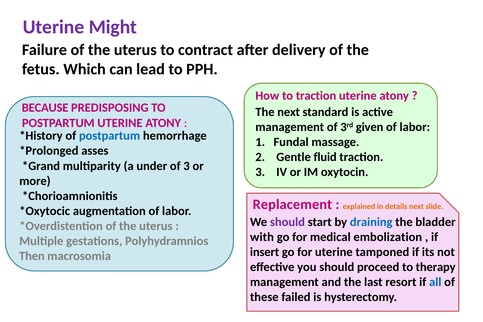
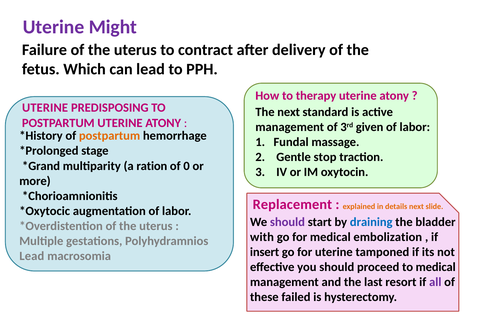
to traction: traction -> therapy
BECAUSE at (45, 108): BECAUSE -> UTERINE
postpartum at (110, 136) colour: blue -> orange
asses: asses -> stage
fluid: fluid -> stop
under: under -> ration
of 3: 3 -> 0
Then at (32, 256): Then -> Lead
to therapy: therapy -> medical
all colour: blue -> purple
